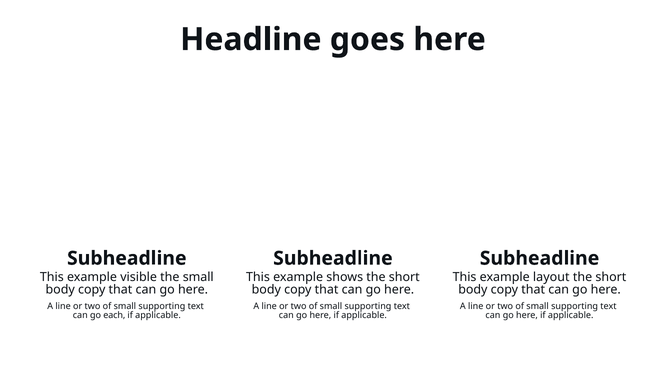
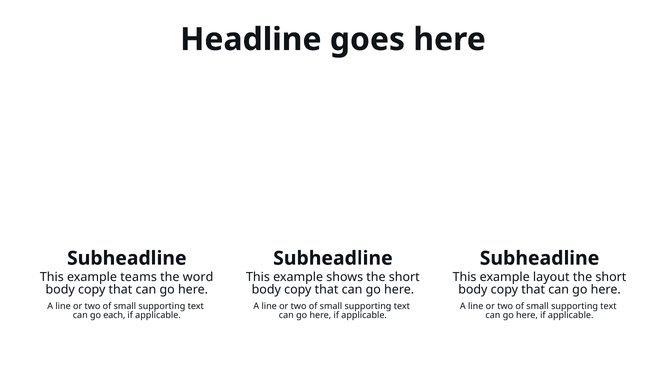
visible: visible -> teams
the small: small -> word
